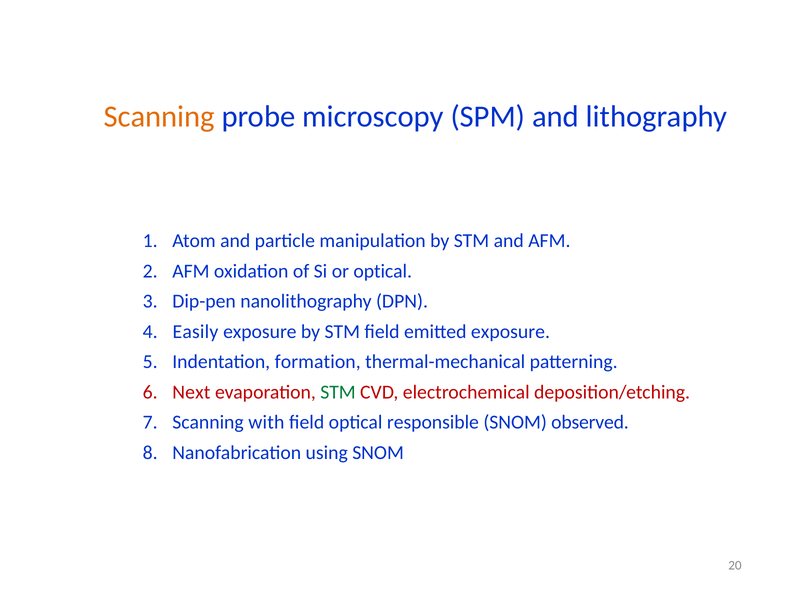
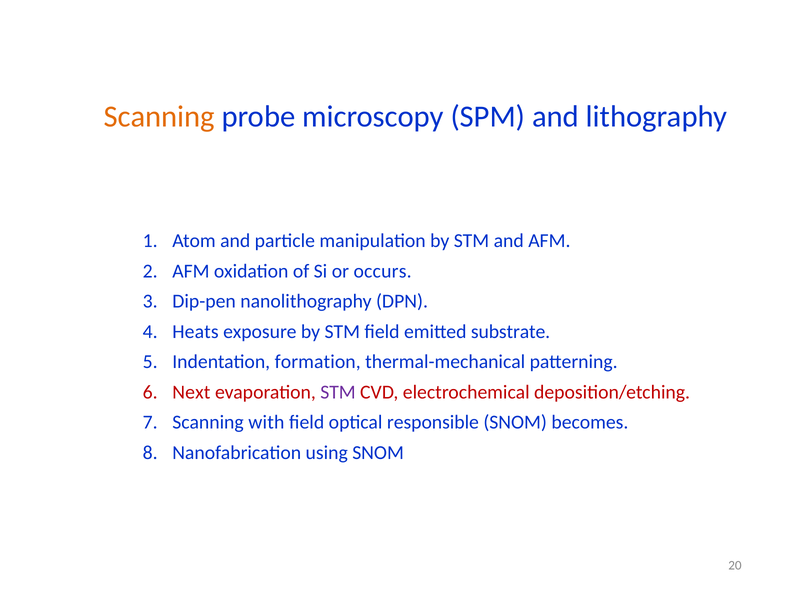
or optical: optical -> occurs
Easily: Easily -> Heats
emitted exposure: exposure -> substrate
STM at (338, 392) colour: green -> purple
observed: observed -> becomes
